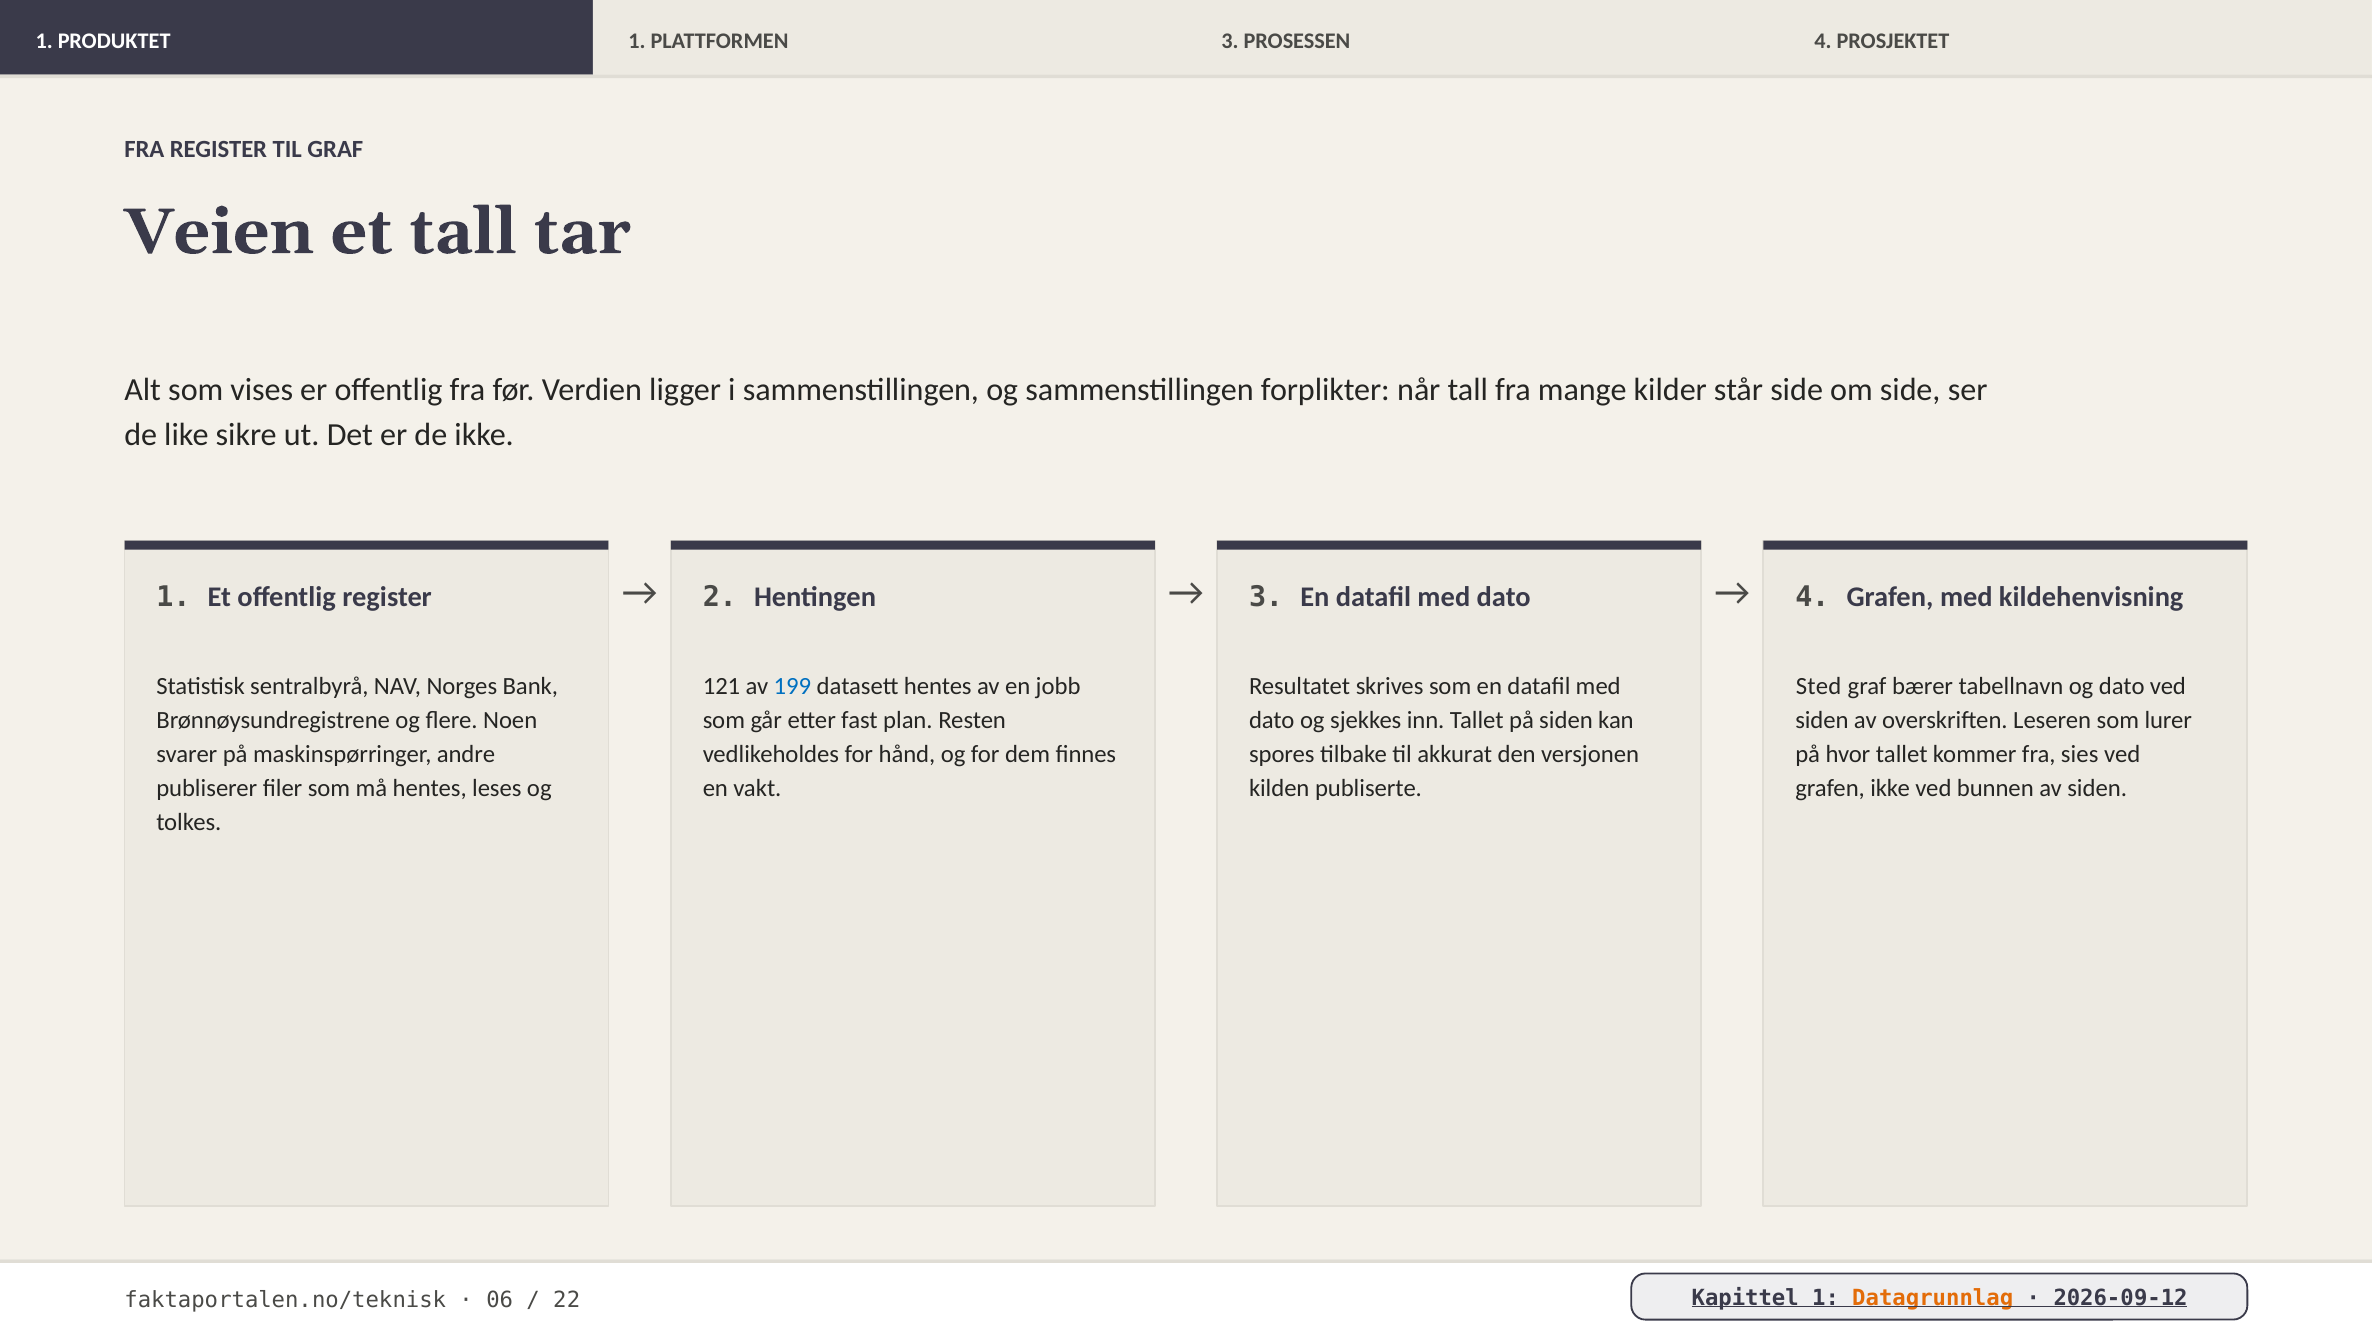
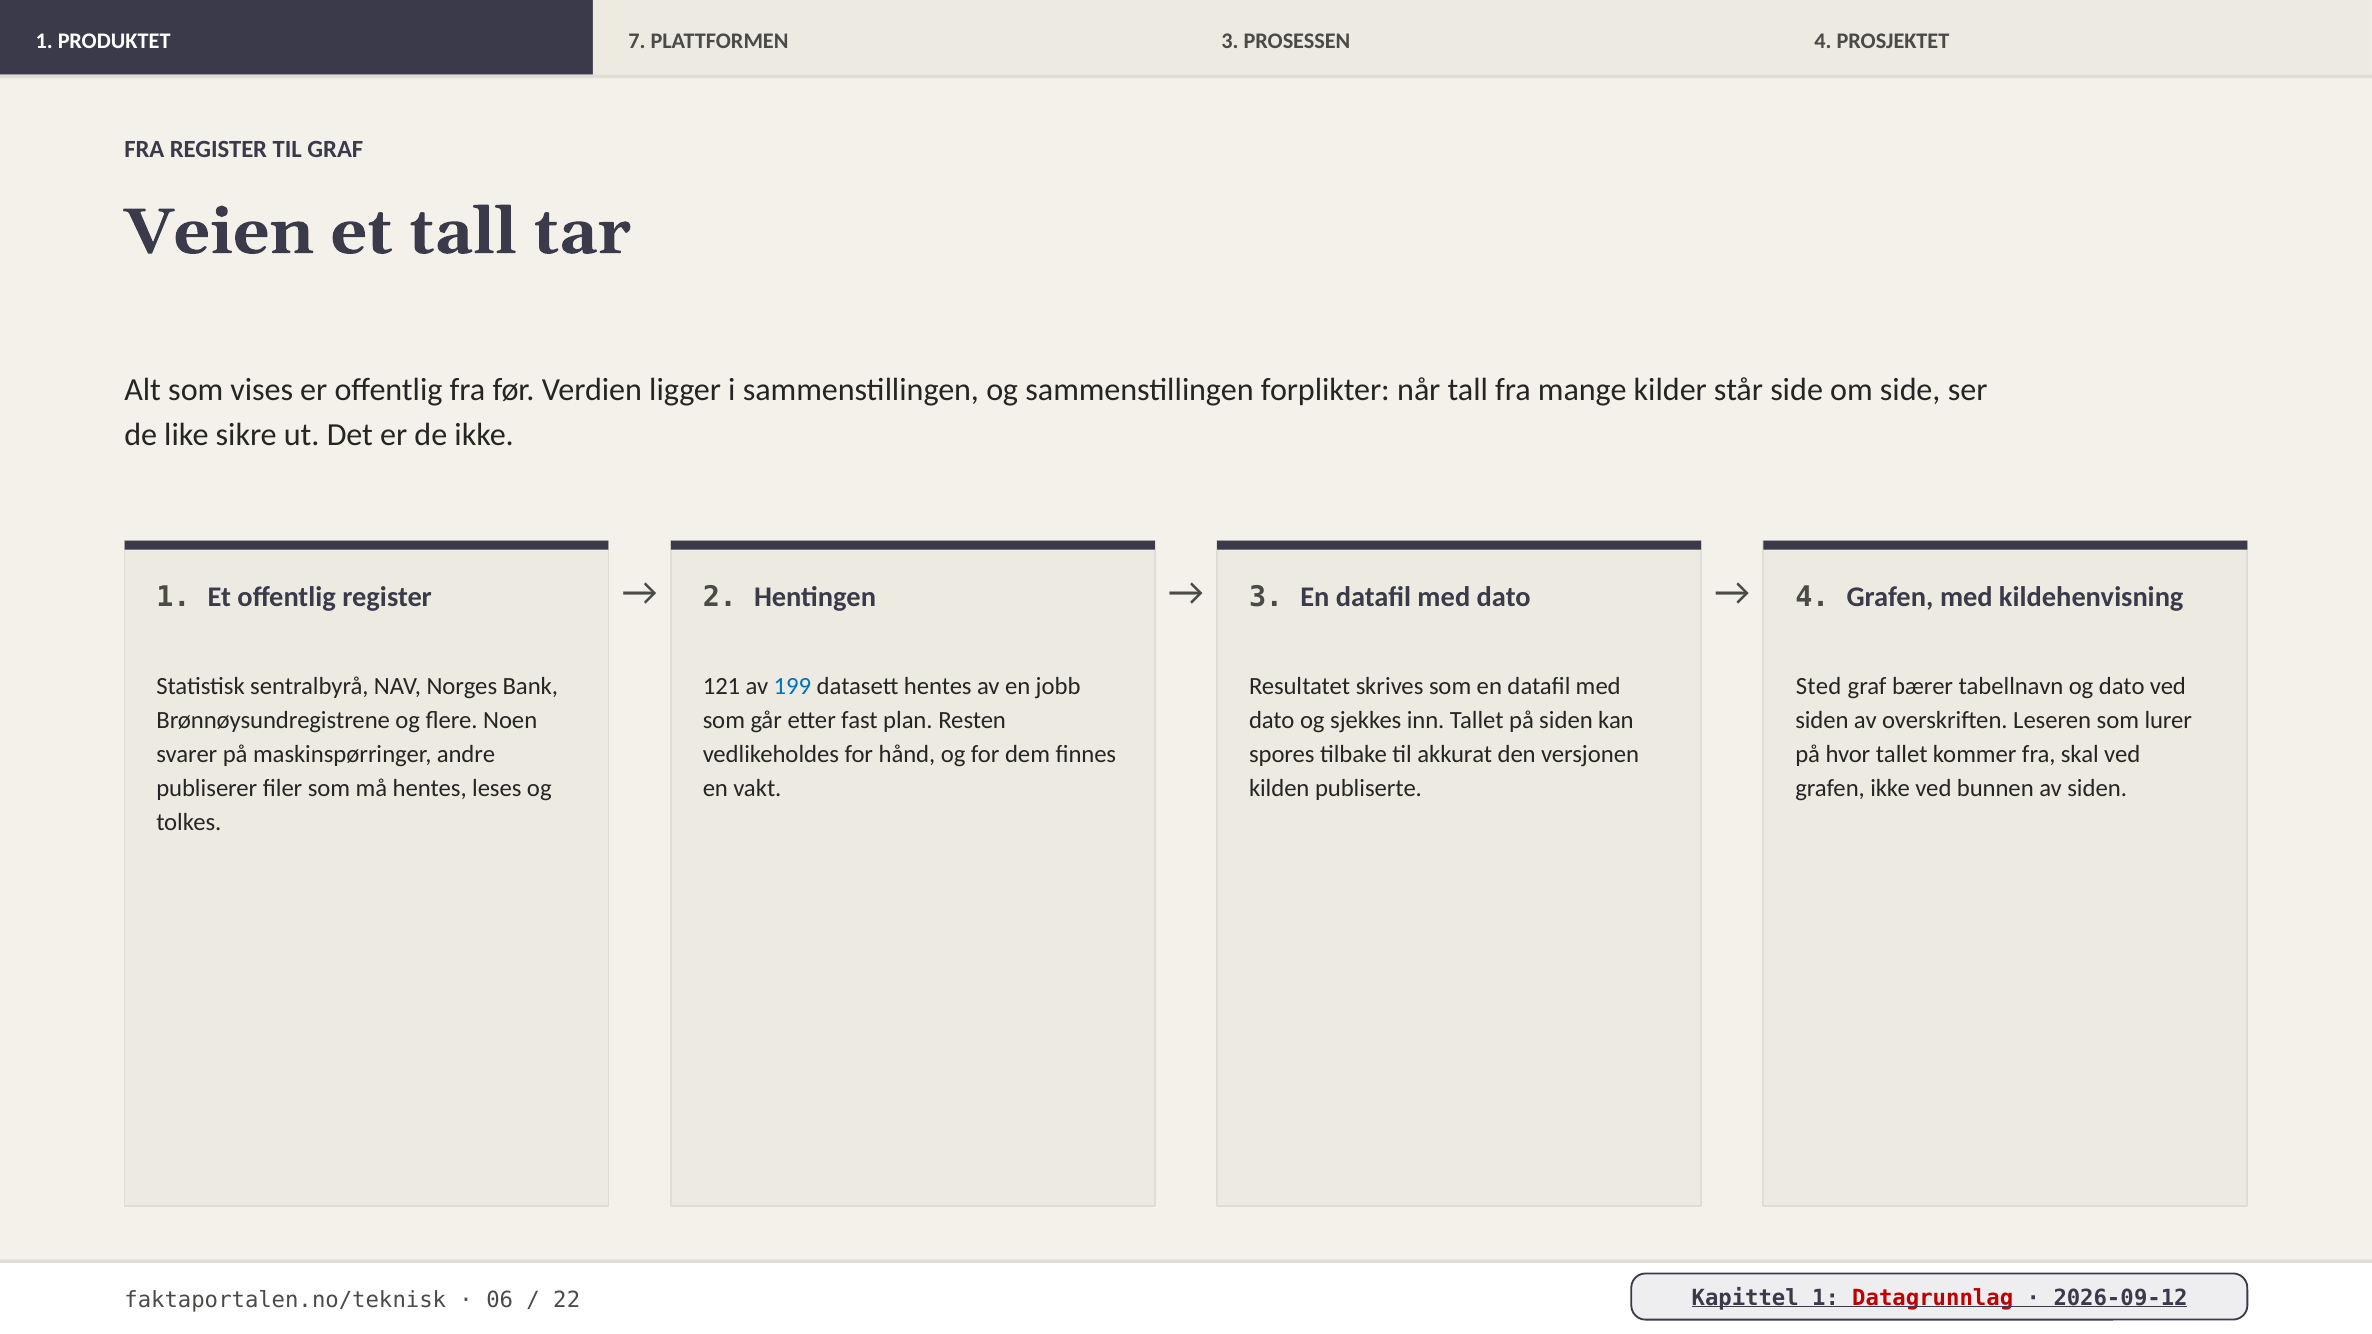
PRODUKTET 1: 1 -> 7
sies: sies -> skal
Datagrunnlag colour: orange -> red
